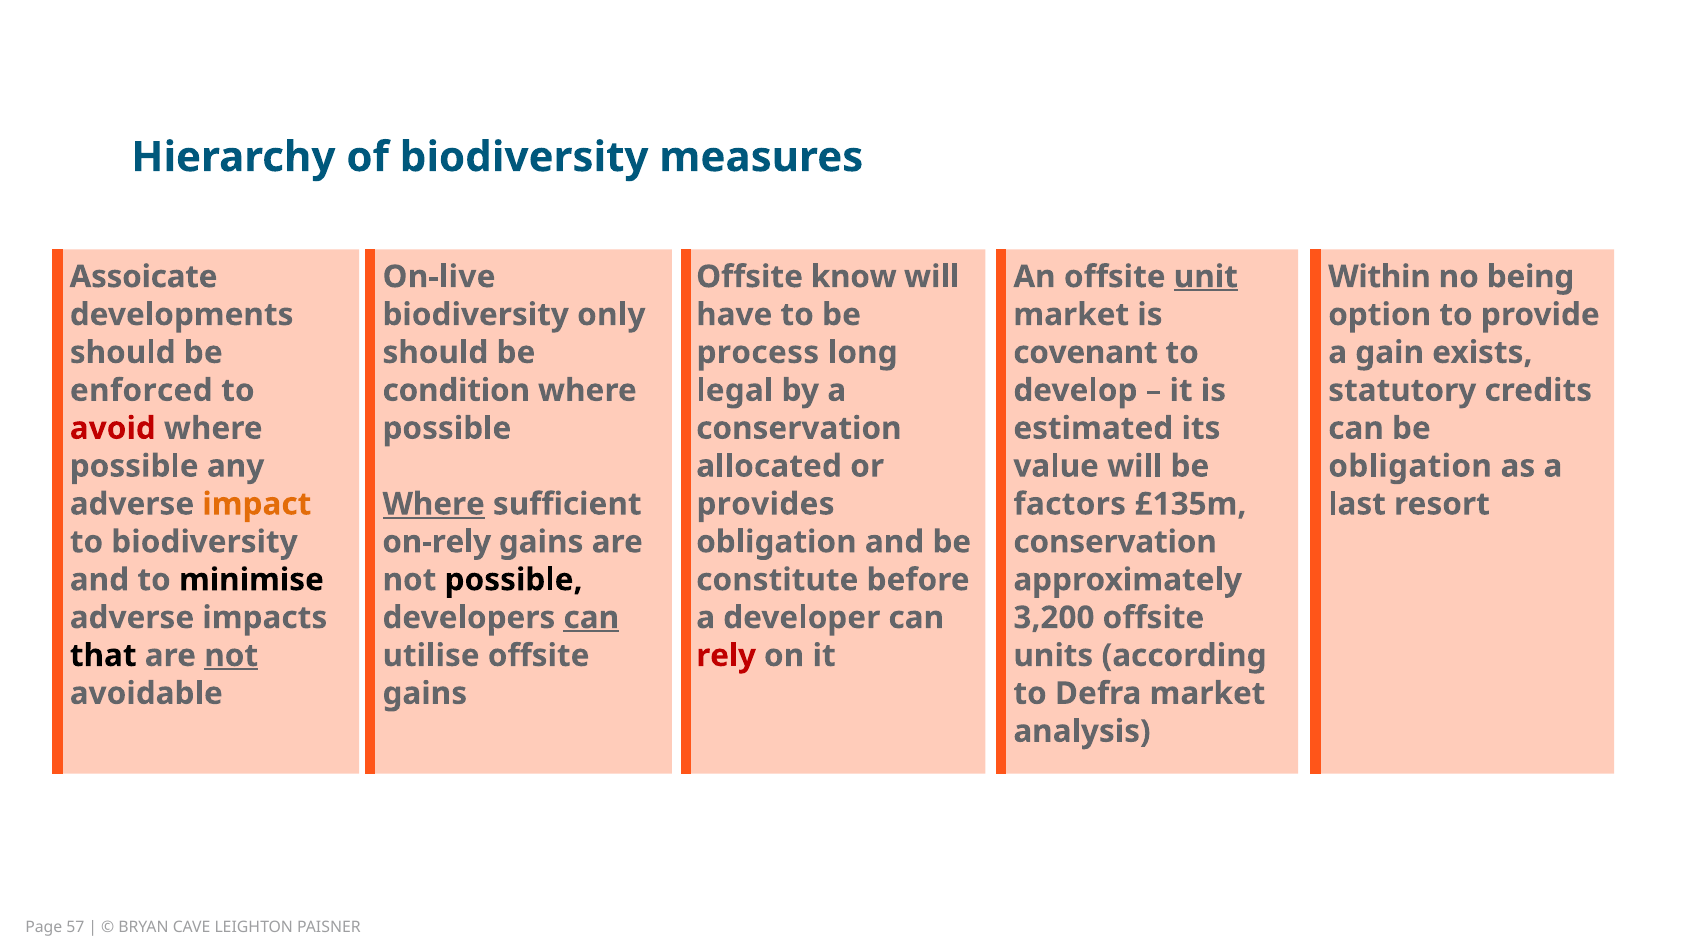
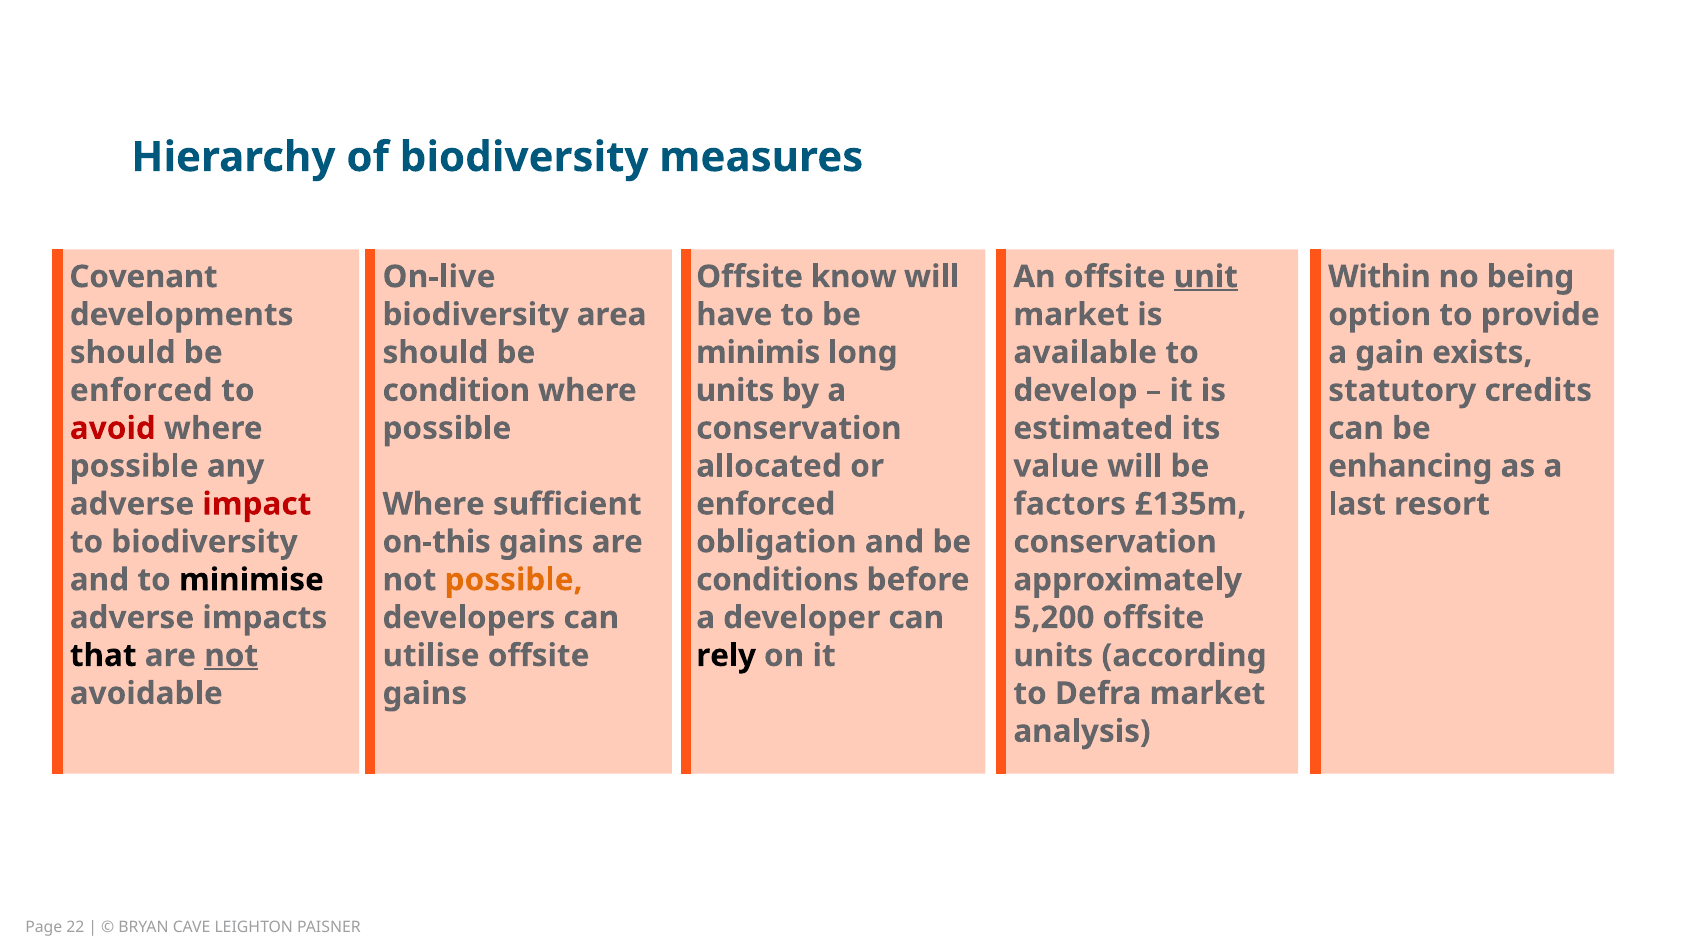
Assoicate: Assoicate -> Covenant
only: only -> area
process: process -> minimis
covenant: covenant -> available
legal at (735, 391): legal -> units
obligation at (1410, 466): obligation -> enhancing
impact colour: orange -> red
Where at (434, 504) underline: present -> none
provides at (766, 504): provides -> enforced
on-rely: on-rely -> on-this
possible at (514, 580) colour: black -> orange
constitute: constitute -> conditions
can at (591, 618) underline: present -> none
3,200: 3,200 -> 5,200
rely colour: red -> black
57: 57 -> 22
